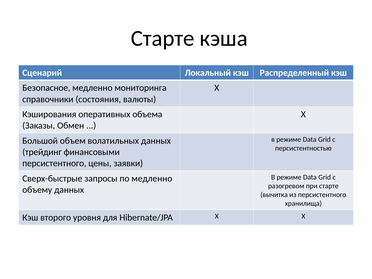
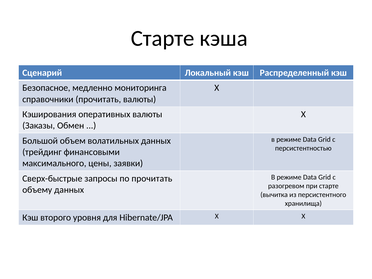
справочники состояния: состояния -> прочитать
оперативных объема: объема -> валюты
персистентного at (54, 163): персистентного -> максимального
по медленно: медленно -> прочитать
